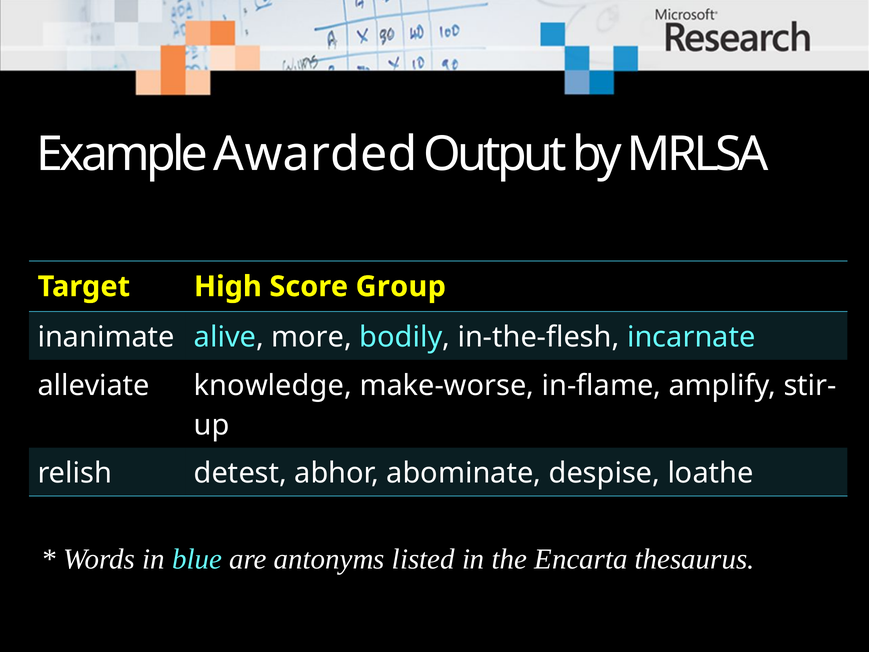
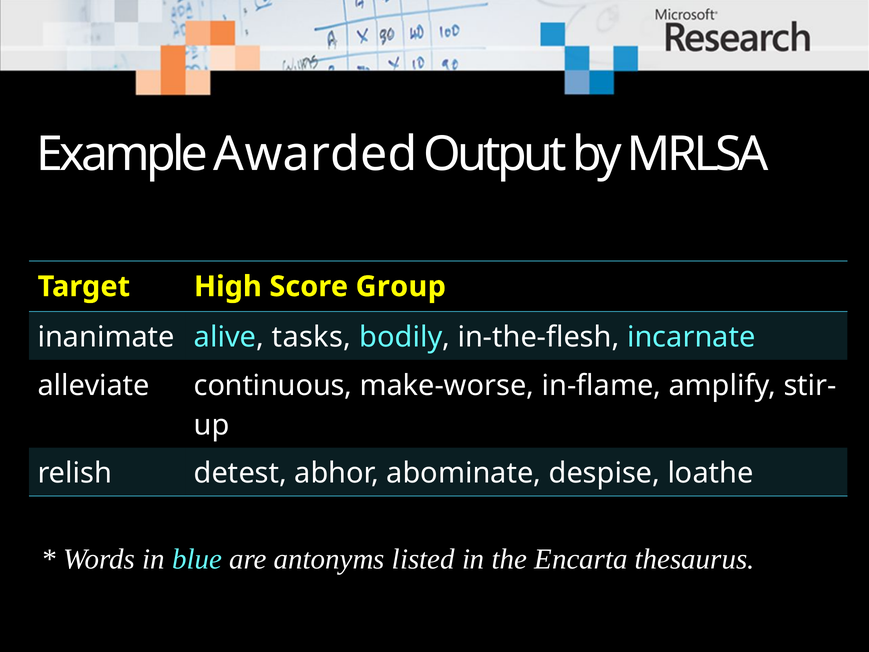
more: more -> tasks
knowledge: knowledge -> continuous
